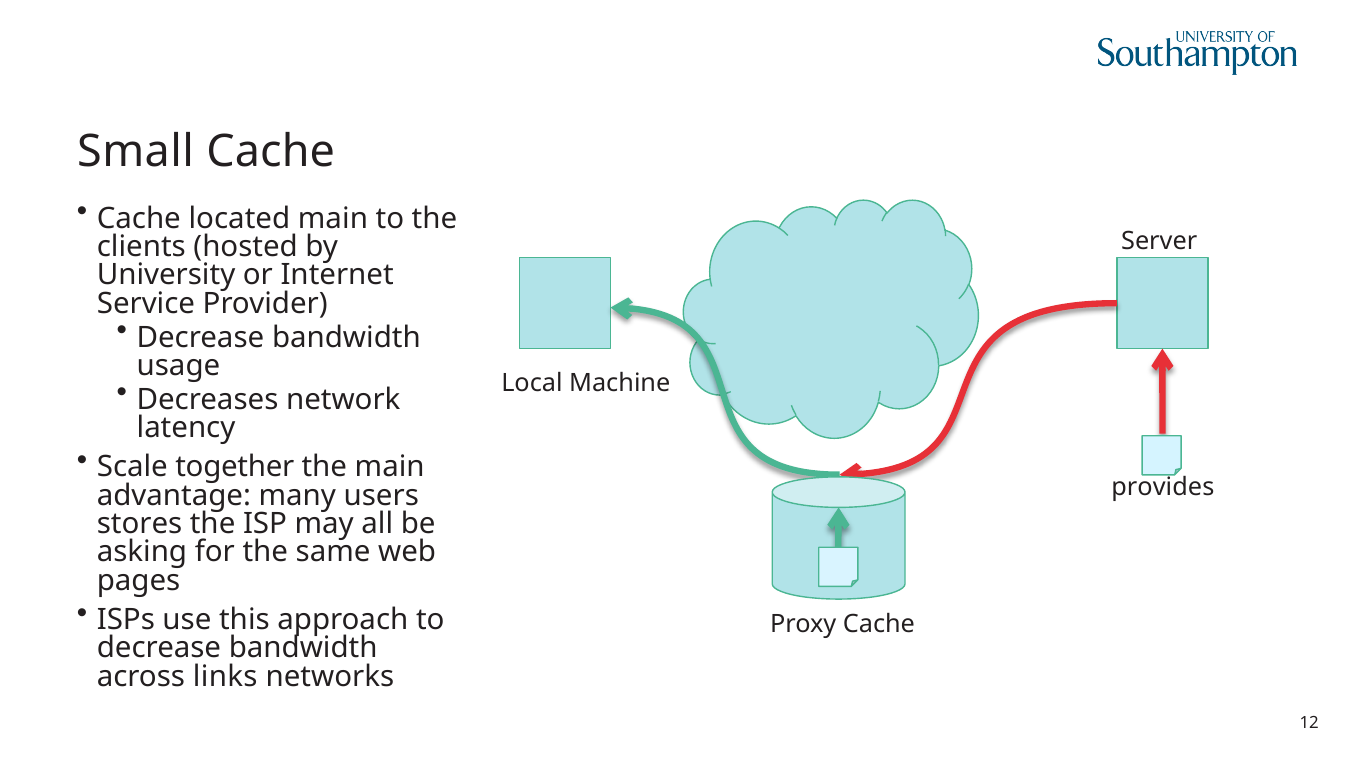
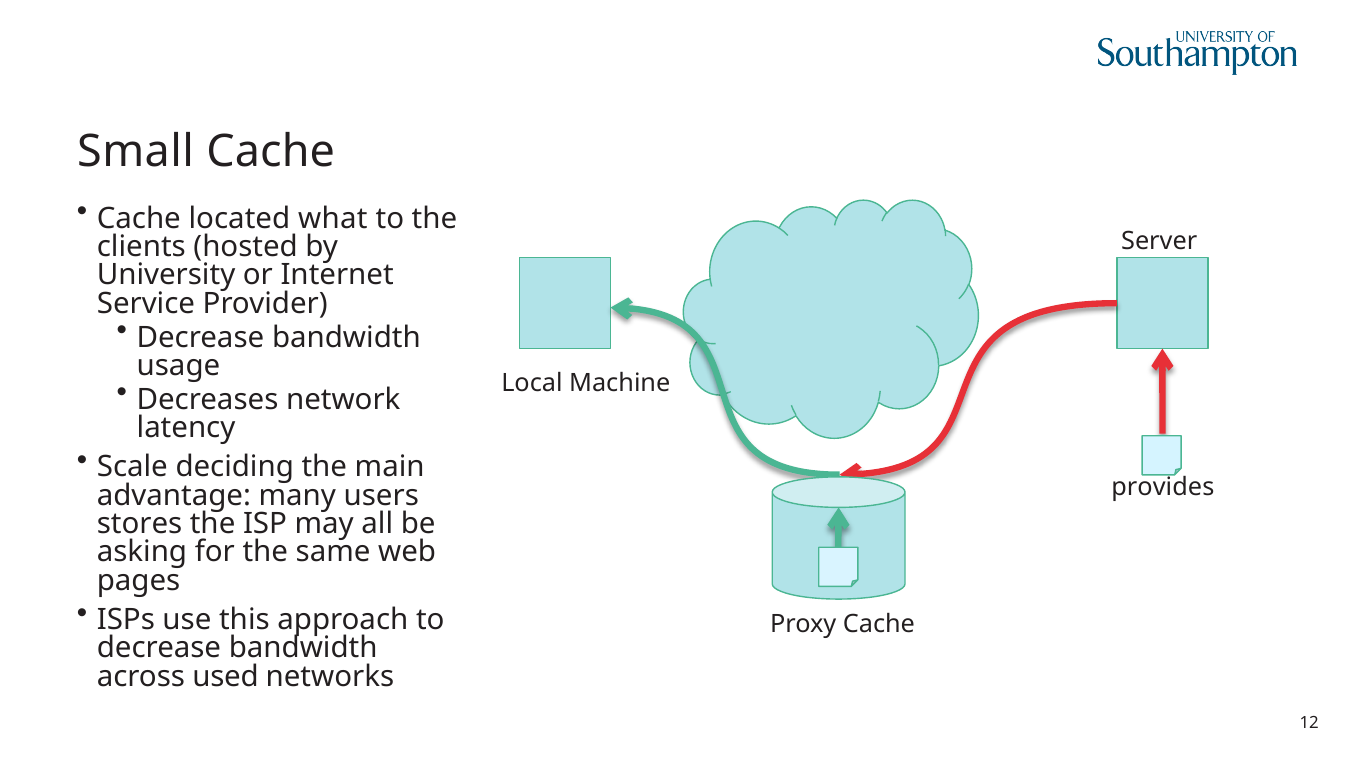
located main: main -> what
together: together -> deciding
links: links -> used
